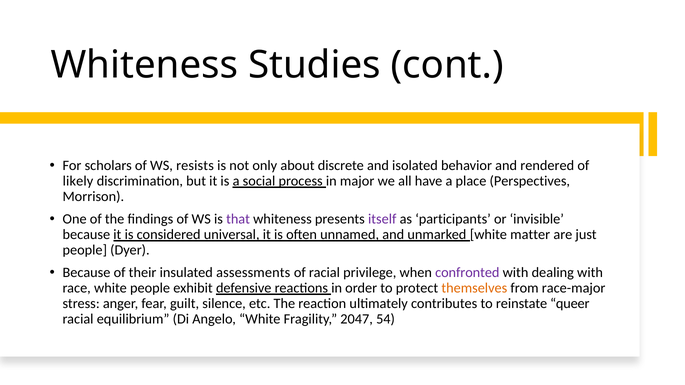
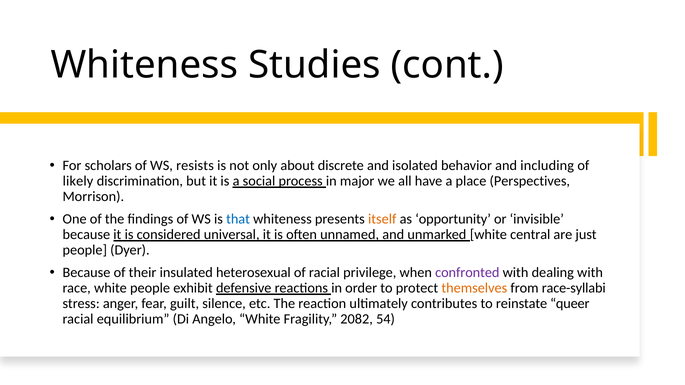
rendered: rendered -> including
that colour: purple -> blue
itself colour: purple -> orange
participants: participants -> opportunity
matter: matter -> central
assessments: assessments -> heterosexual
race-major: race-major -> race-syllabi
2047: 2047 -> 2082
